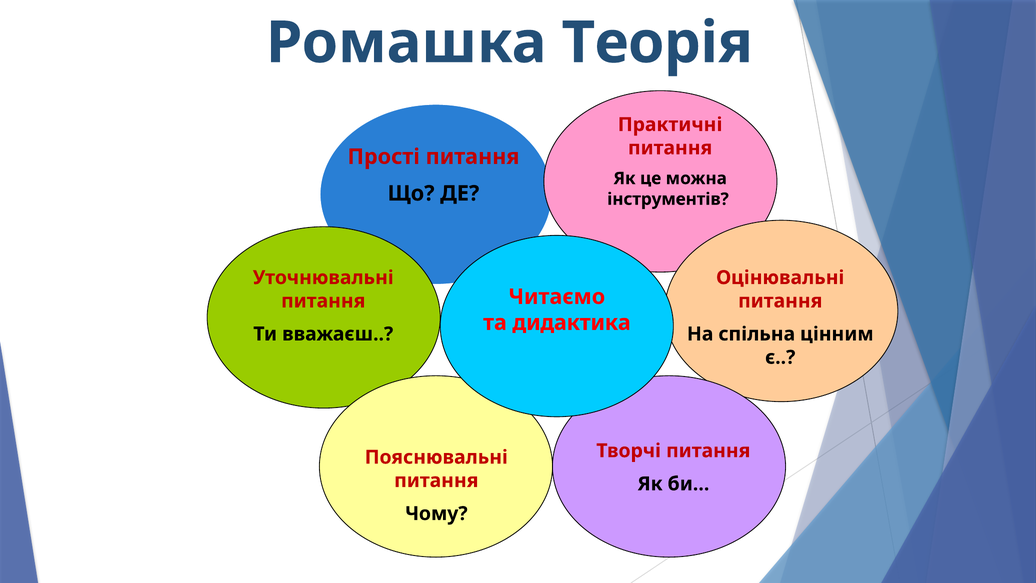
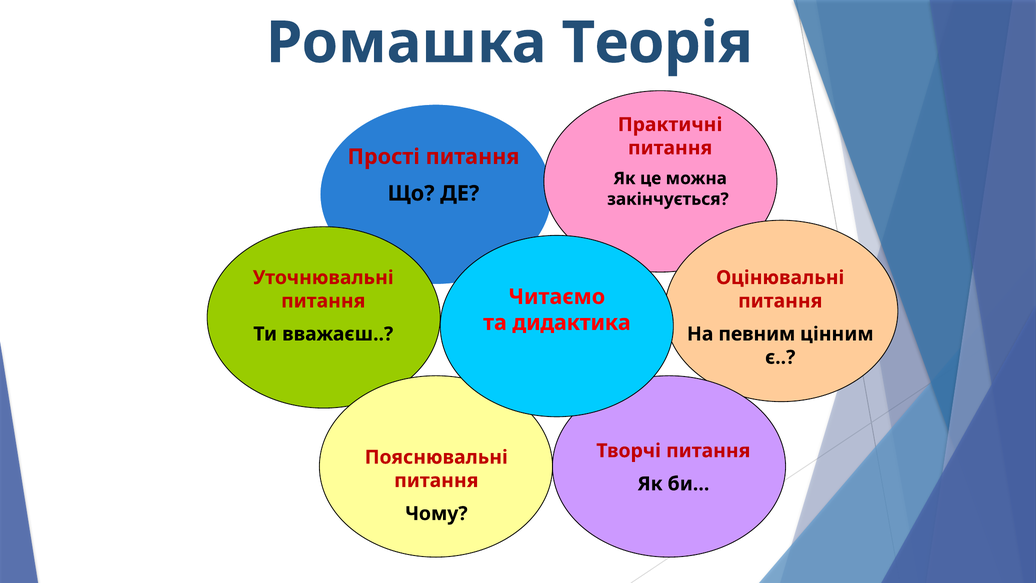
інструментів: інструментів -> закінчується
спільна: спільна -> певним
